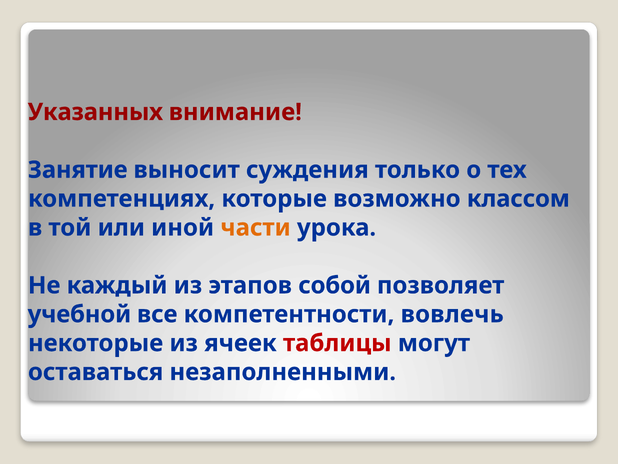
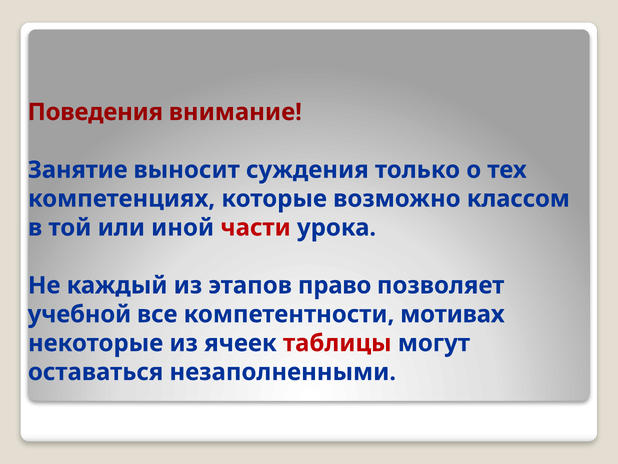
Указанных: Указанных -> Поведения
части colour: orange -> red
собой: собой -> право
вовлечь: вовлечь -> мотивах
